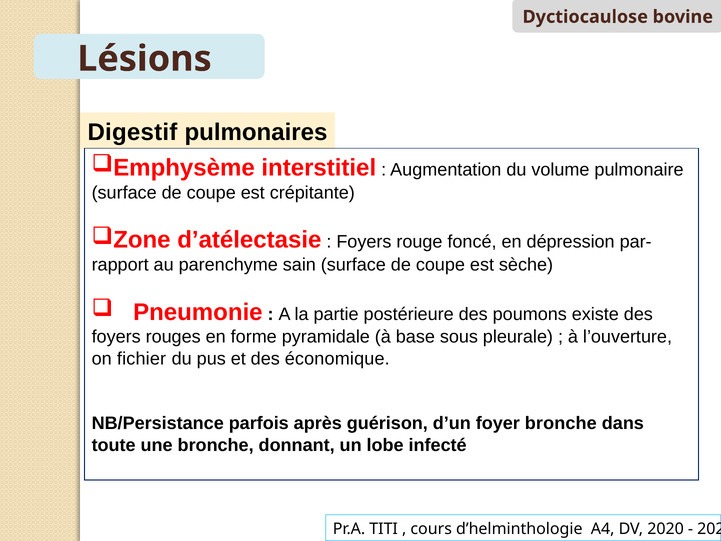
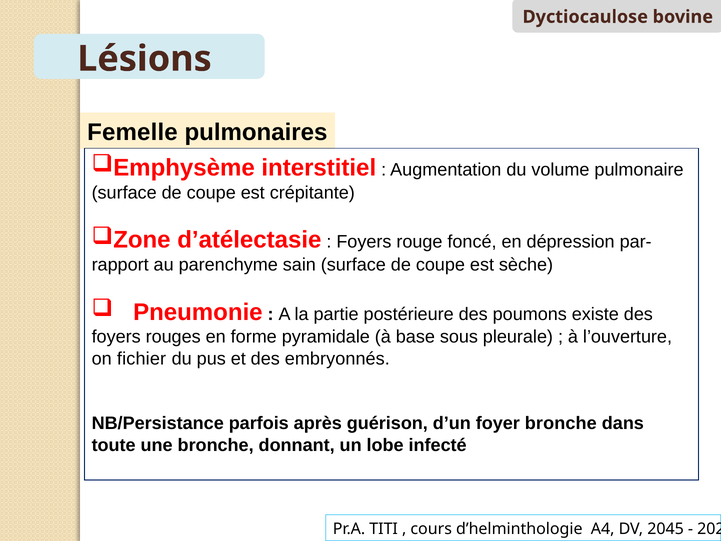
Digestif: Digestif -> Femelle
économique: économique -> embryonnés
2020: 2020 -> 2045
